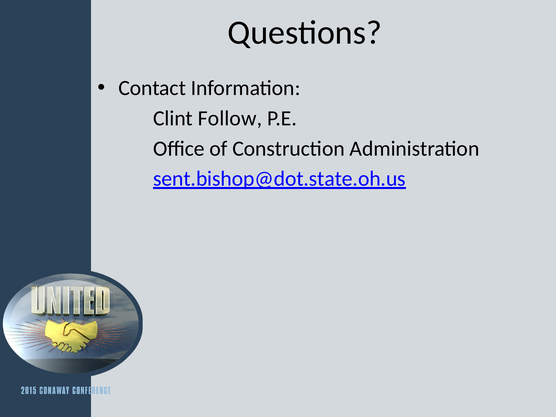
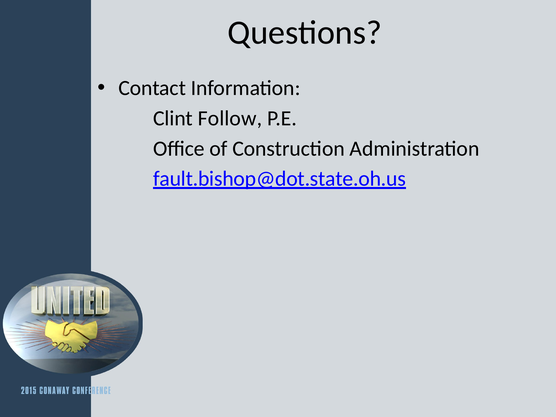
sent.bishop@dot.state.oh.us: sent.bishop@dot.state.oh.us -> fault.bishop@dot.state.oh.us
